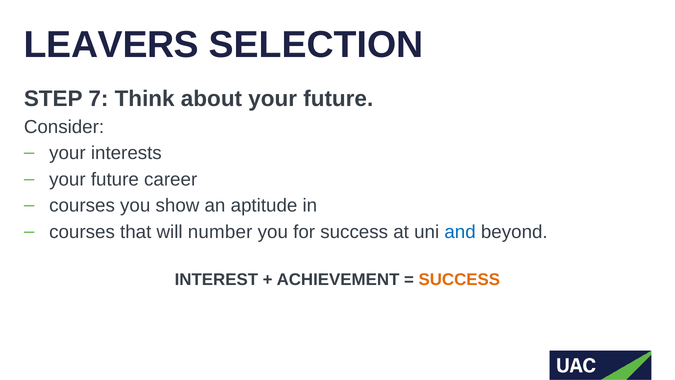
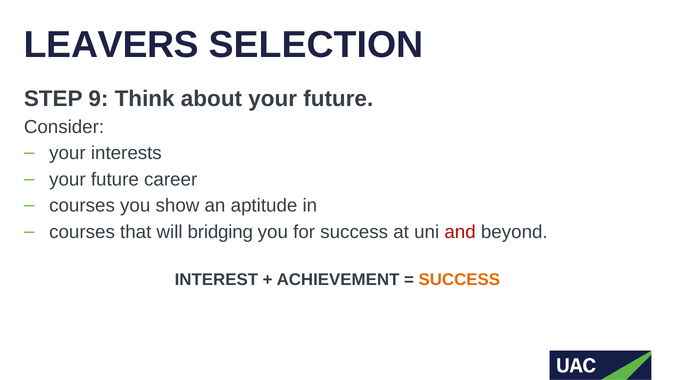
7: 7 -> 9
number: number -> bridging
and colour: blue -> red
